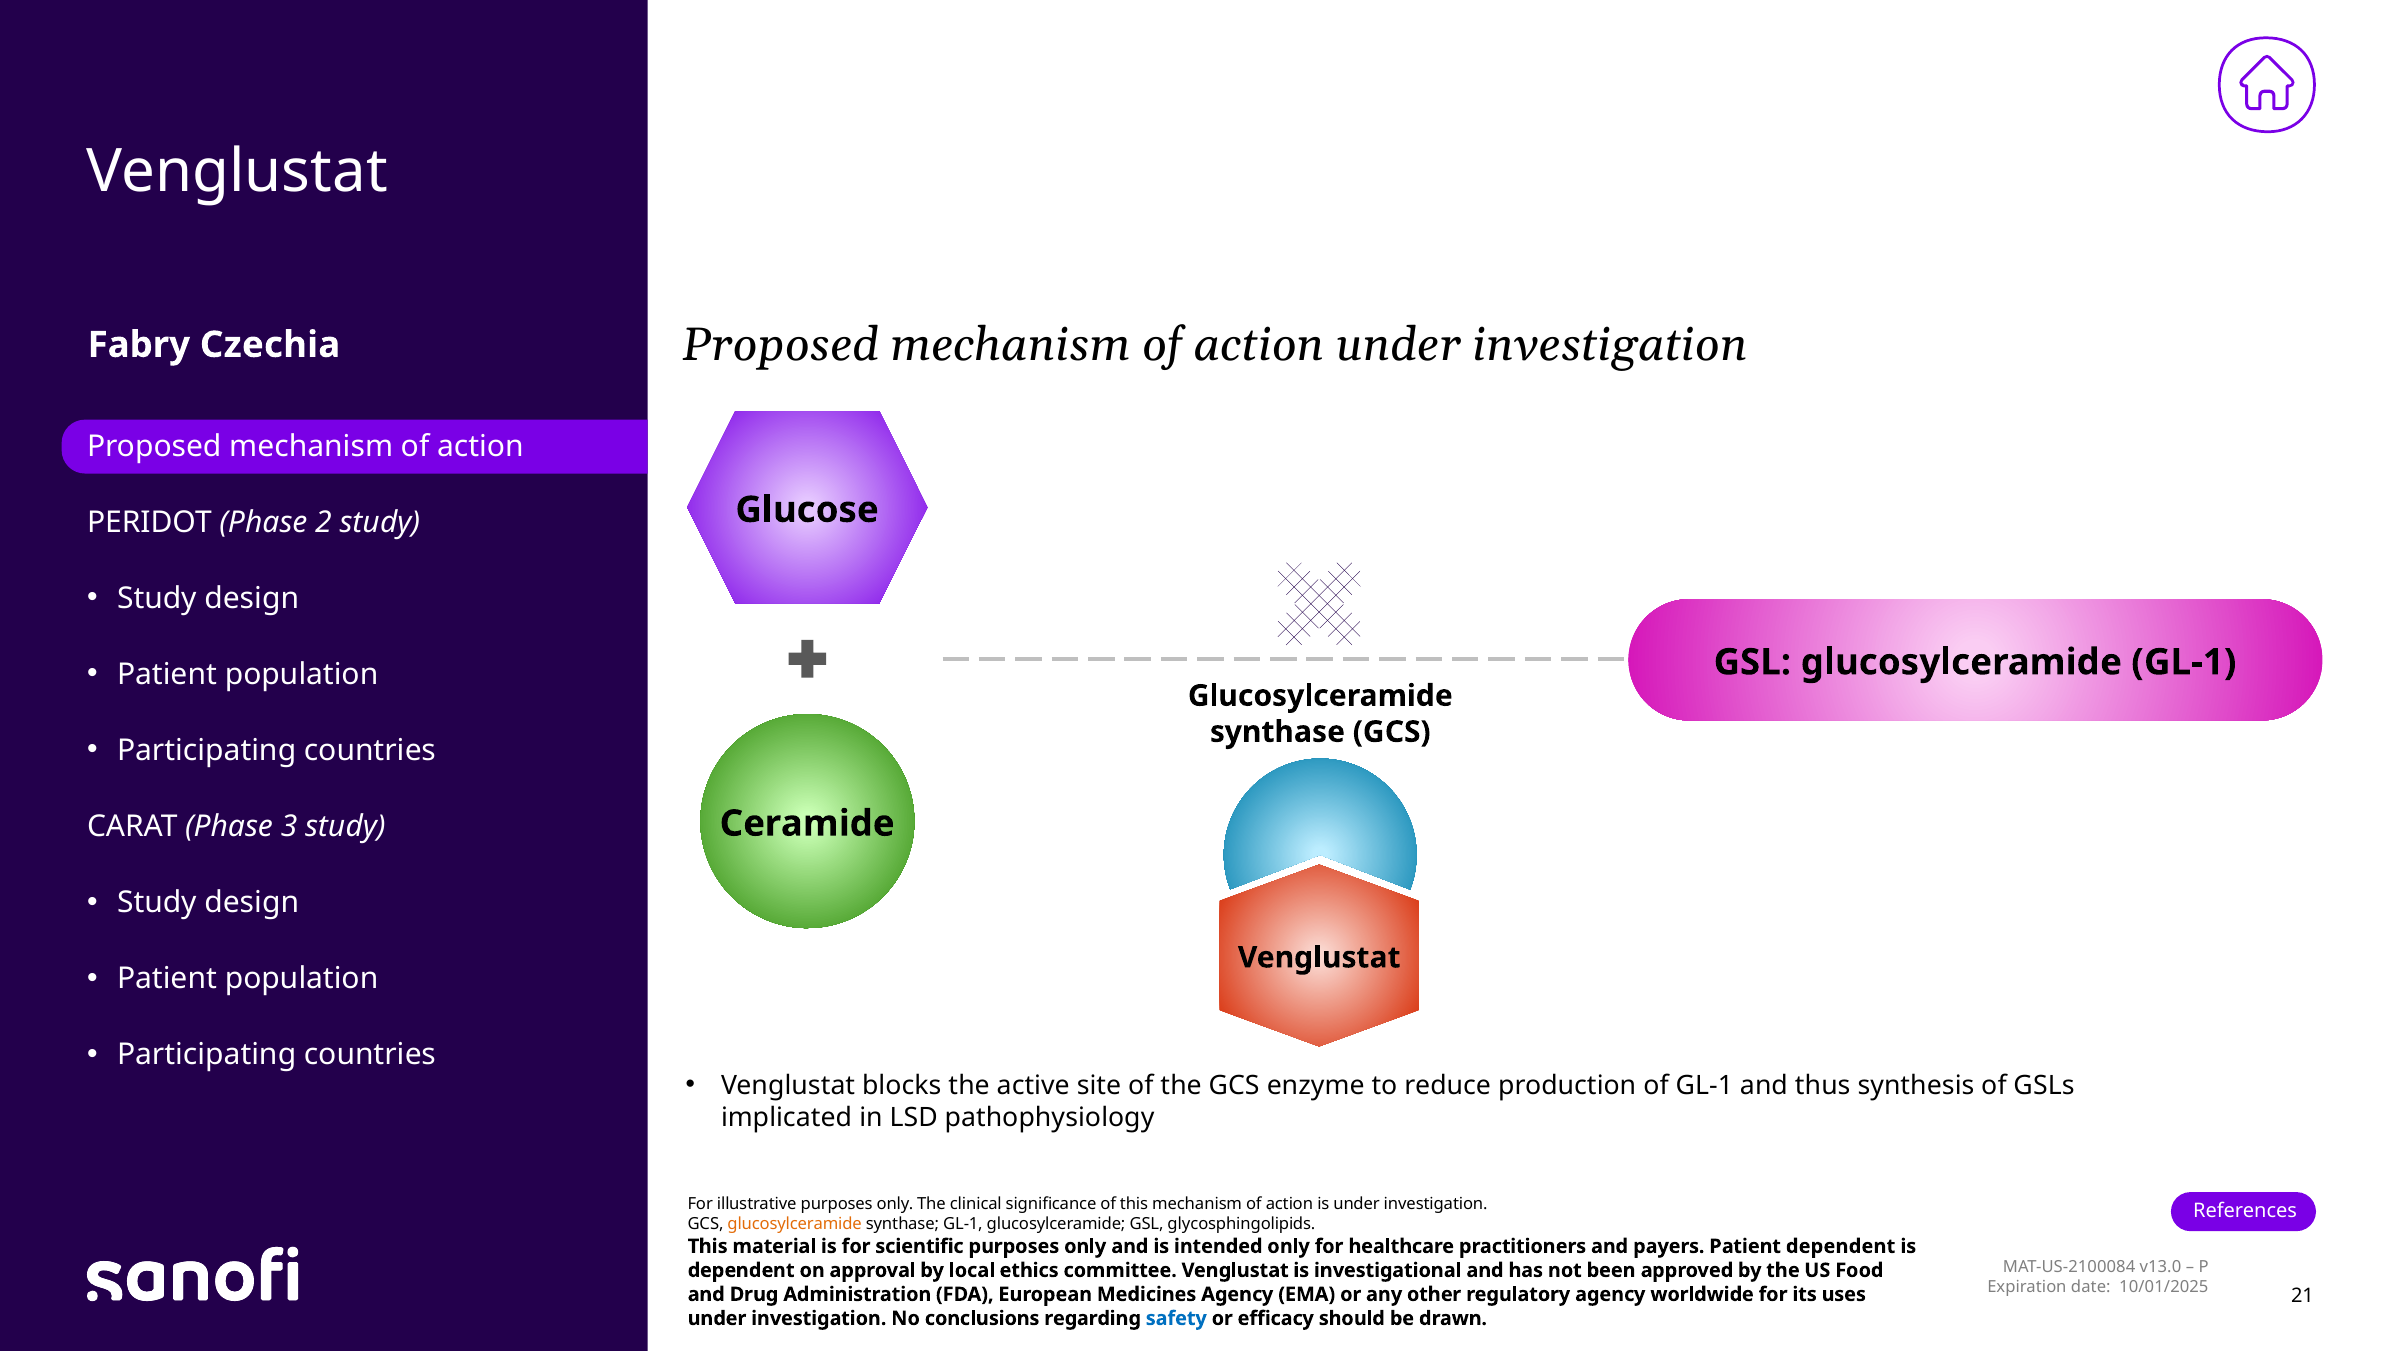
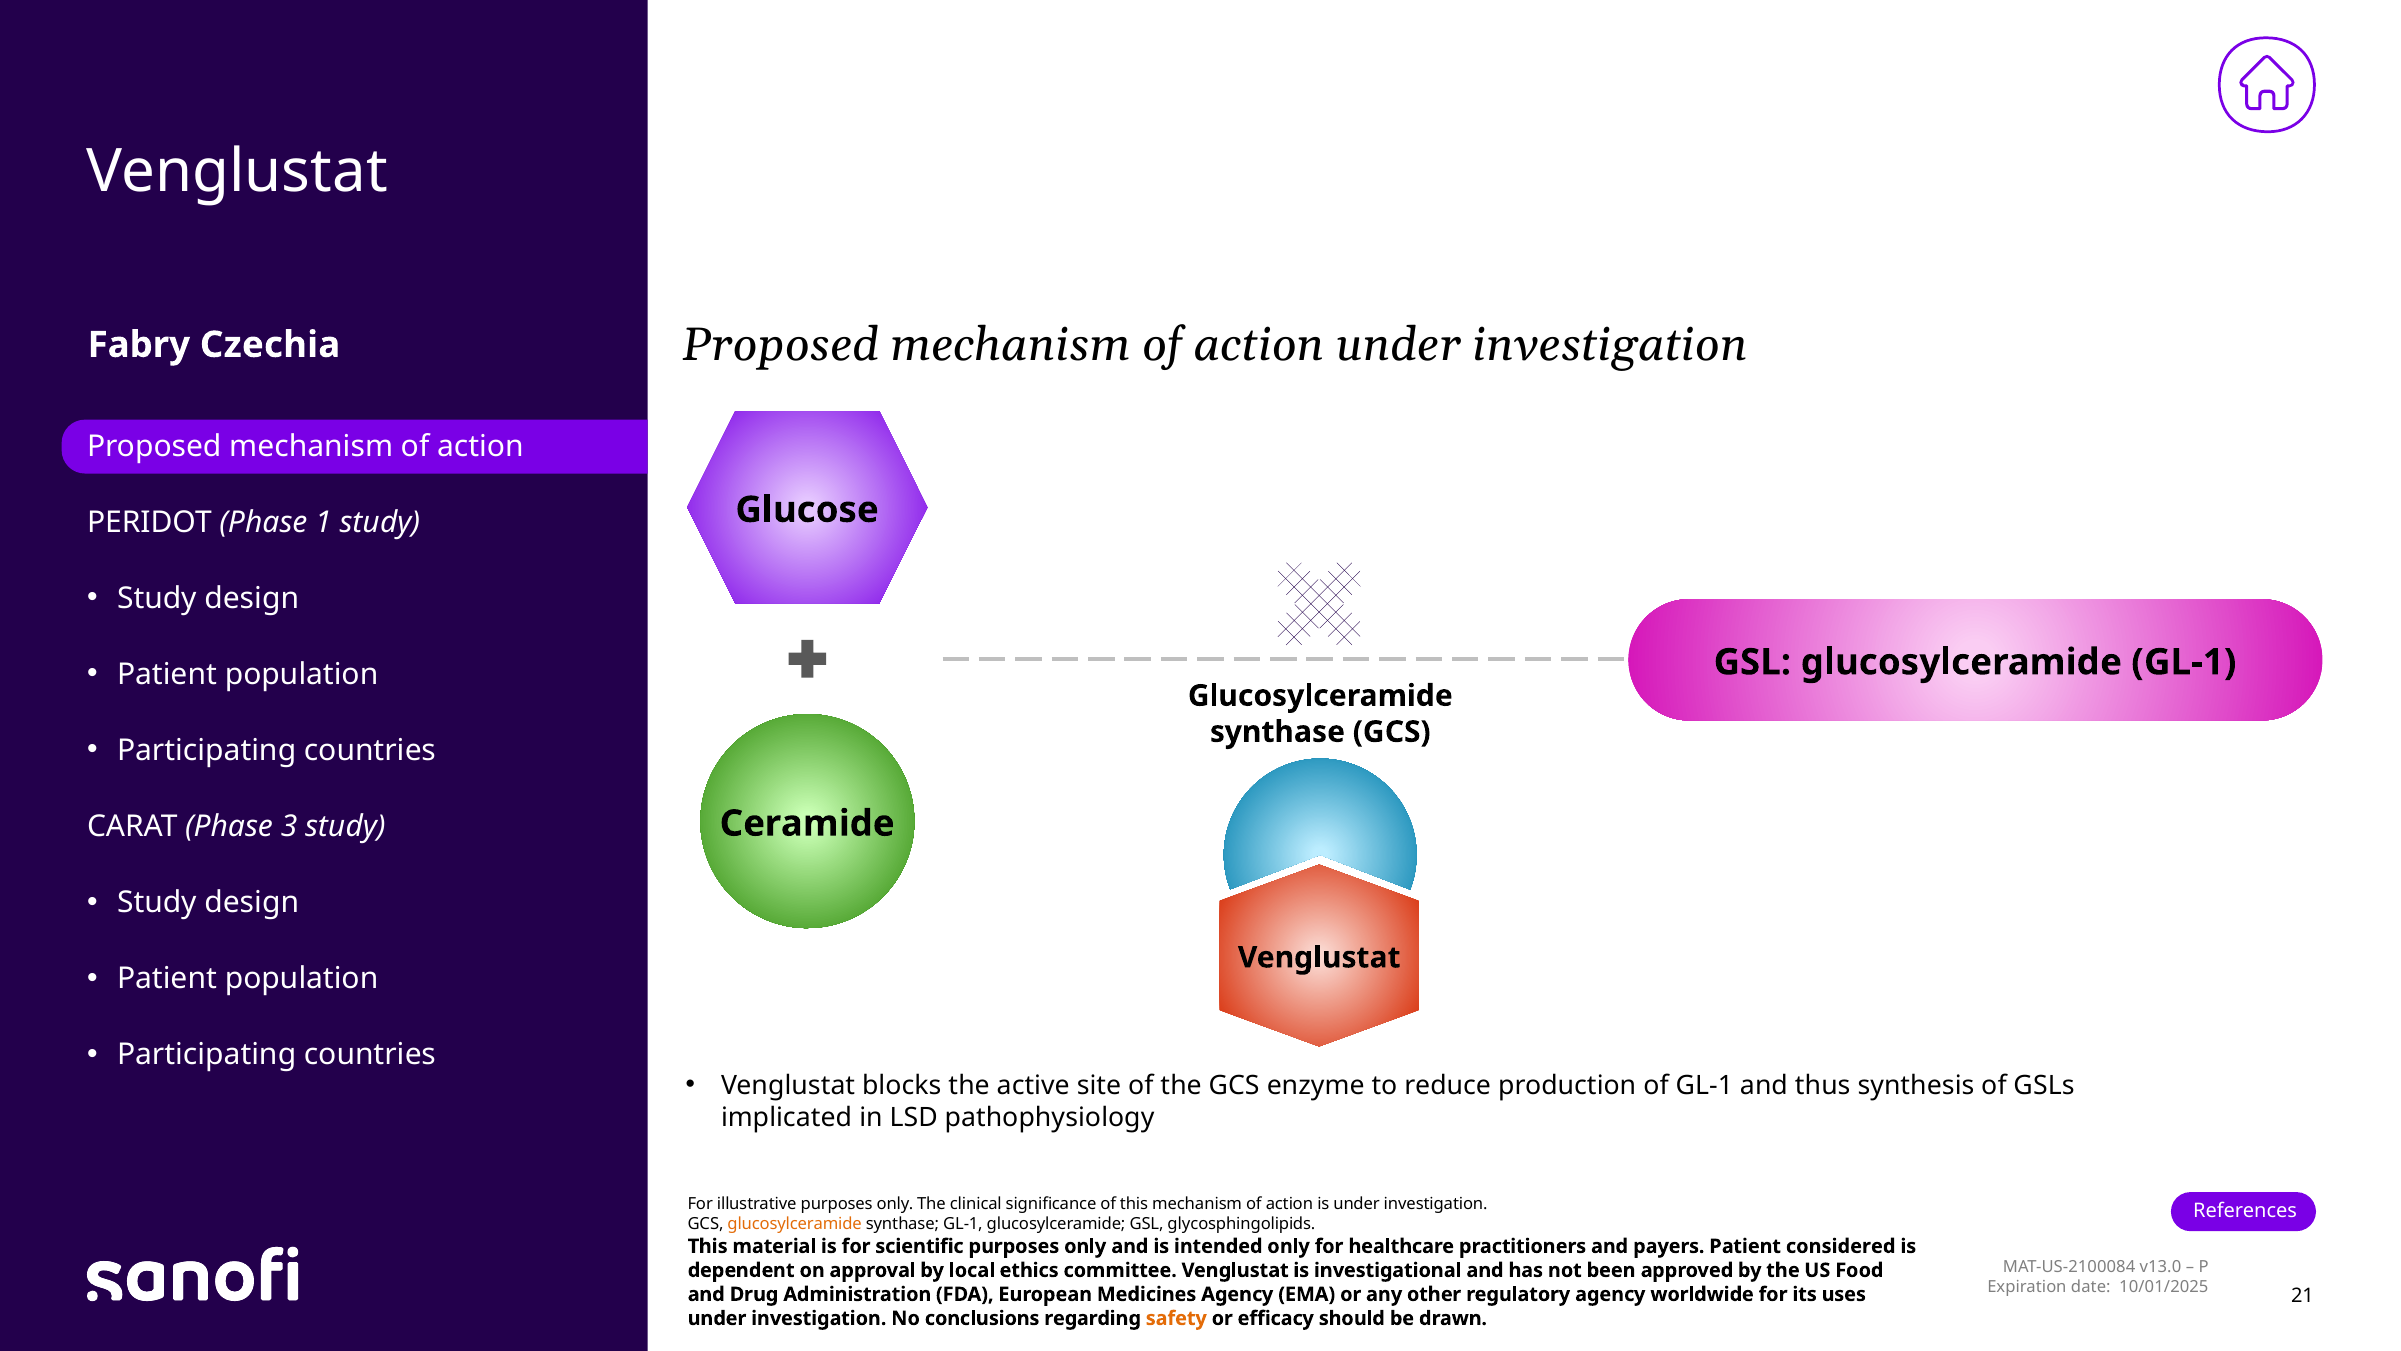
2: 2 -> 1
Patient dependent: dependent -> considered
safety colour: blue -> orange
